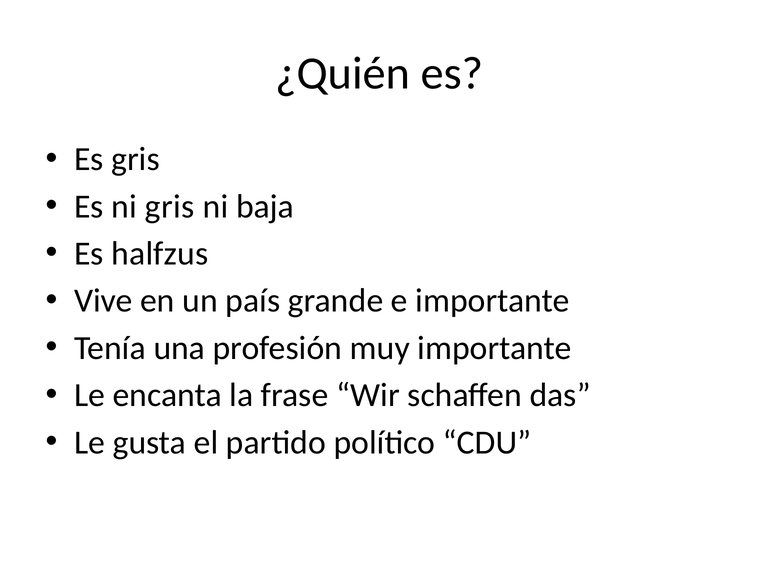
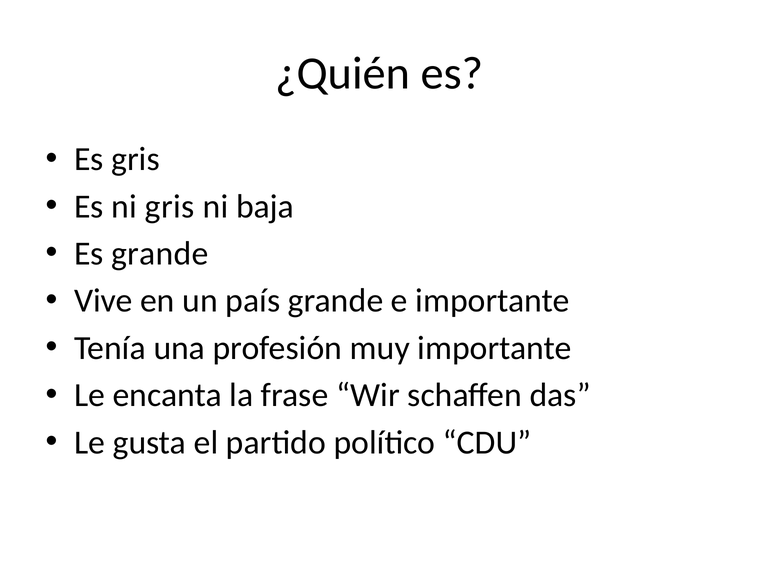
Es halfzus: halfzus -> grande
